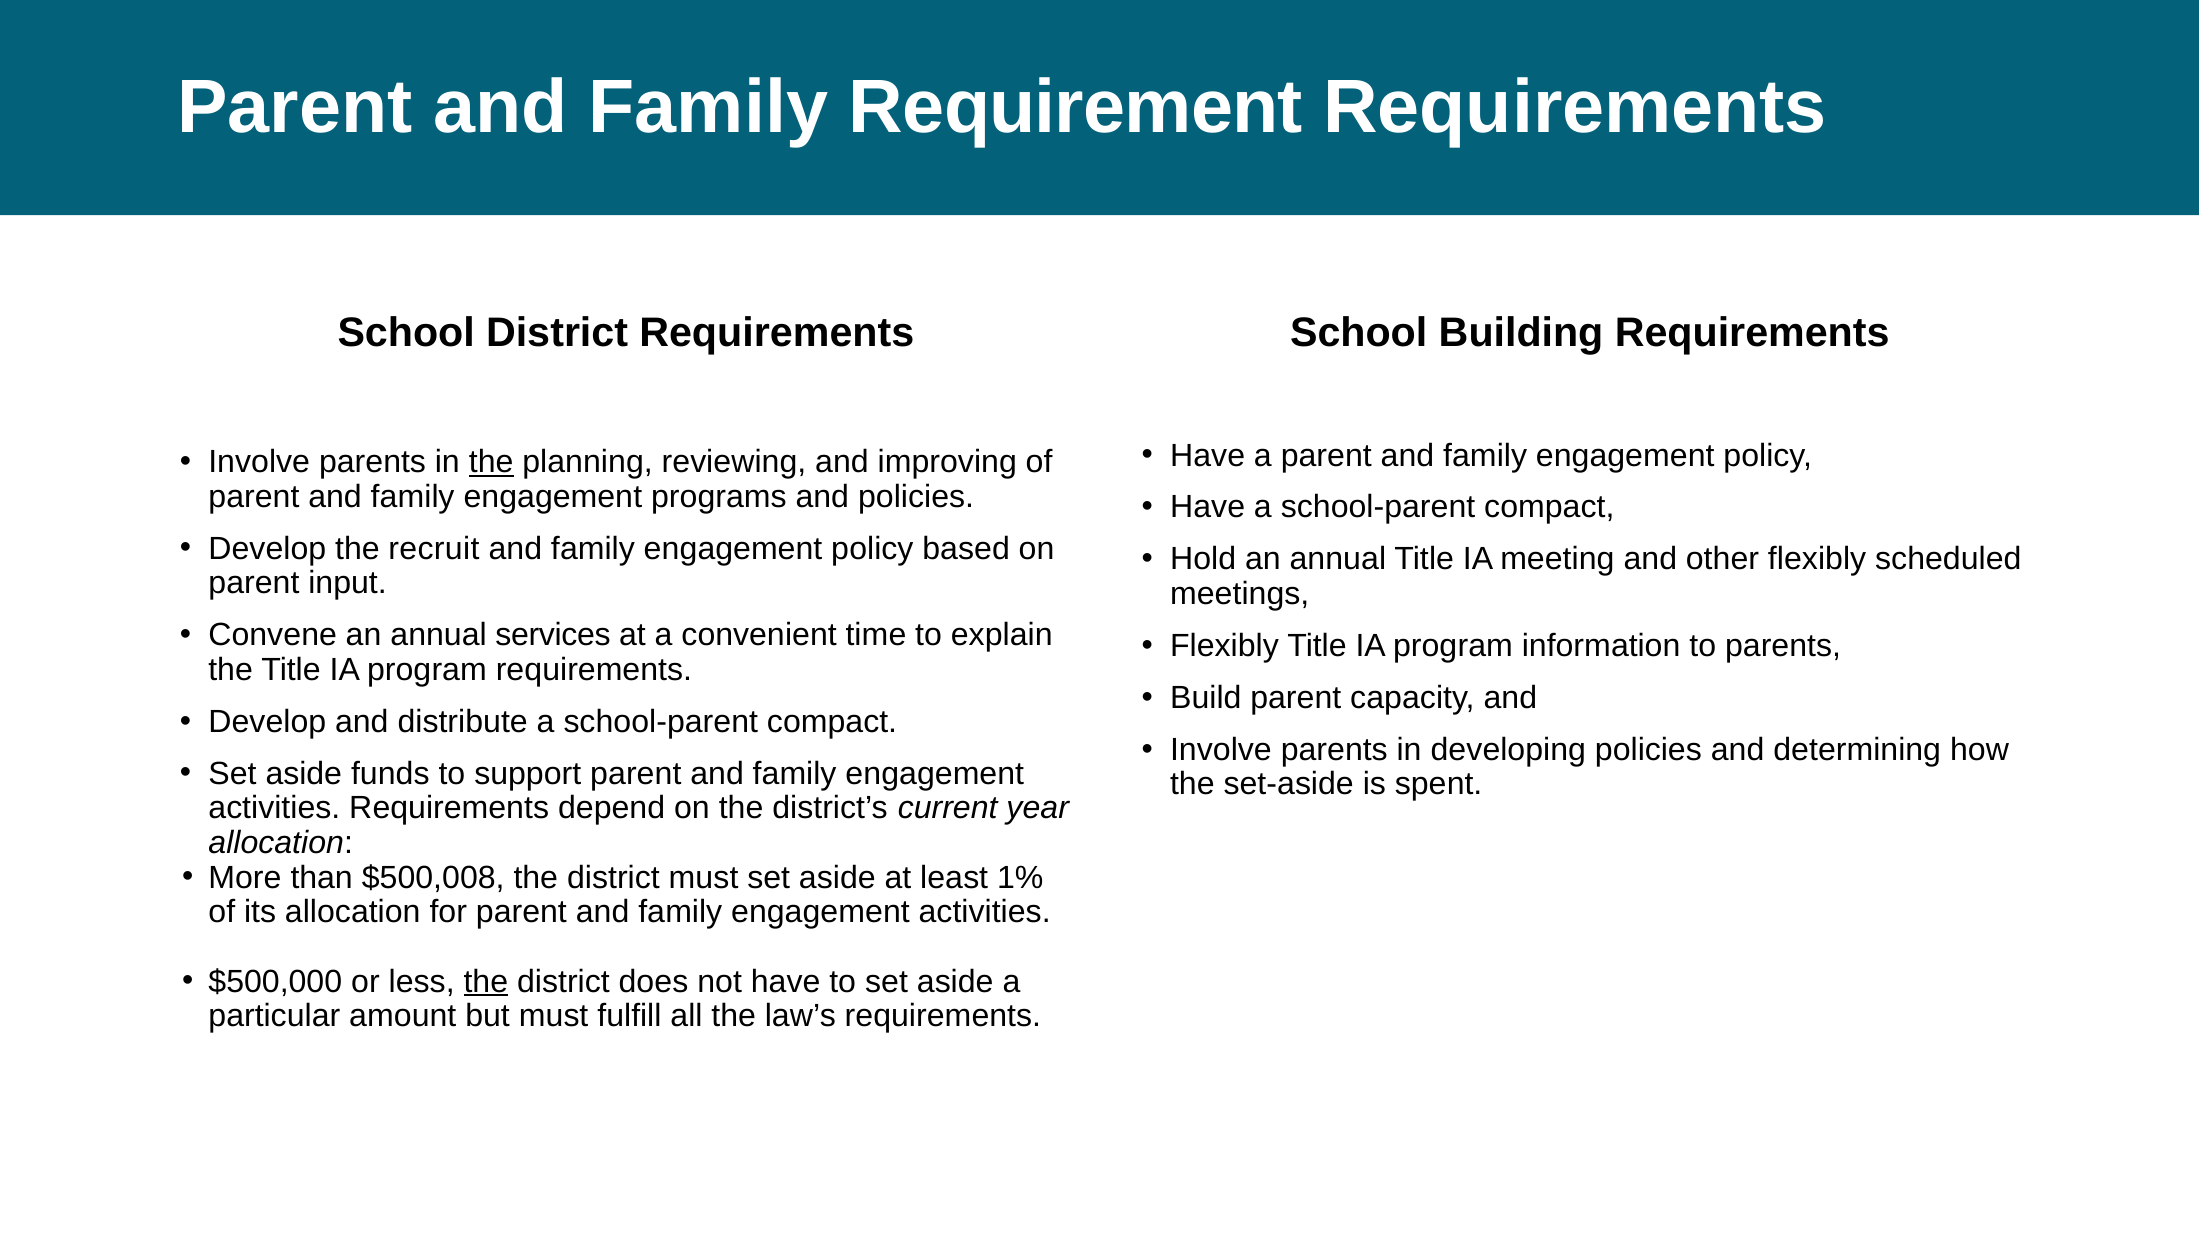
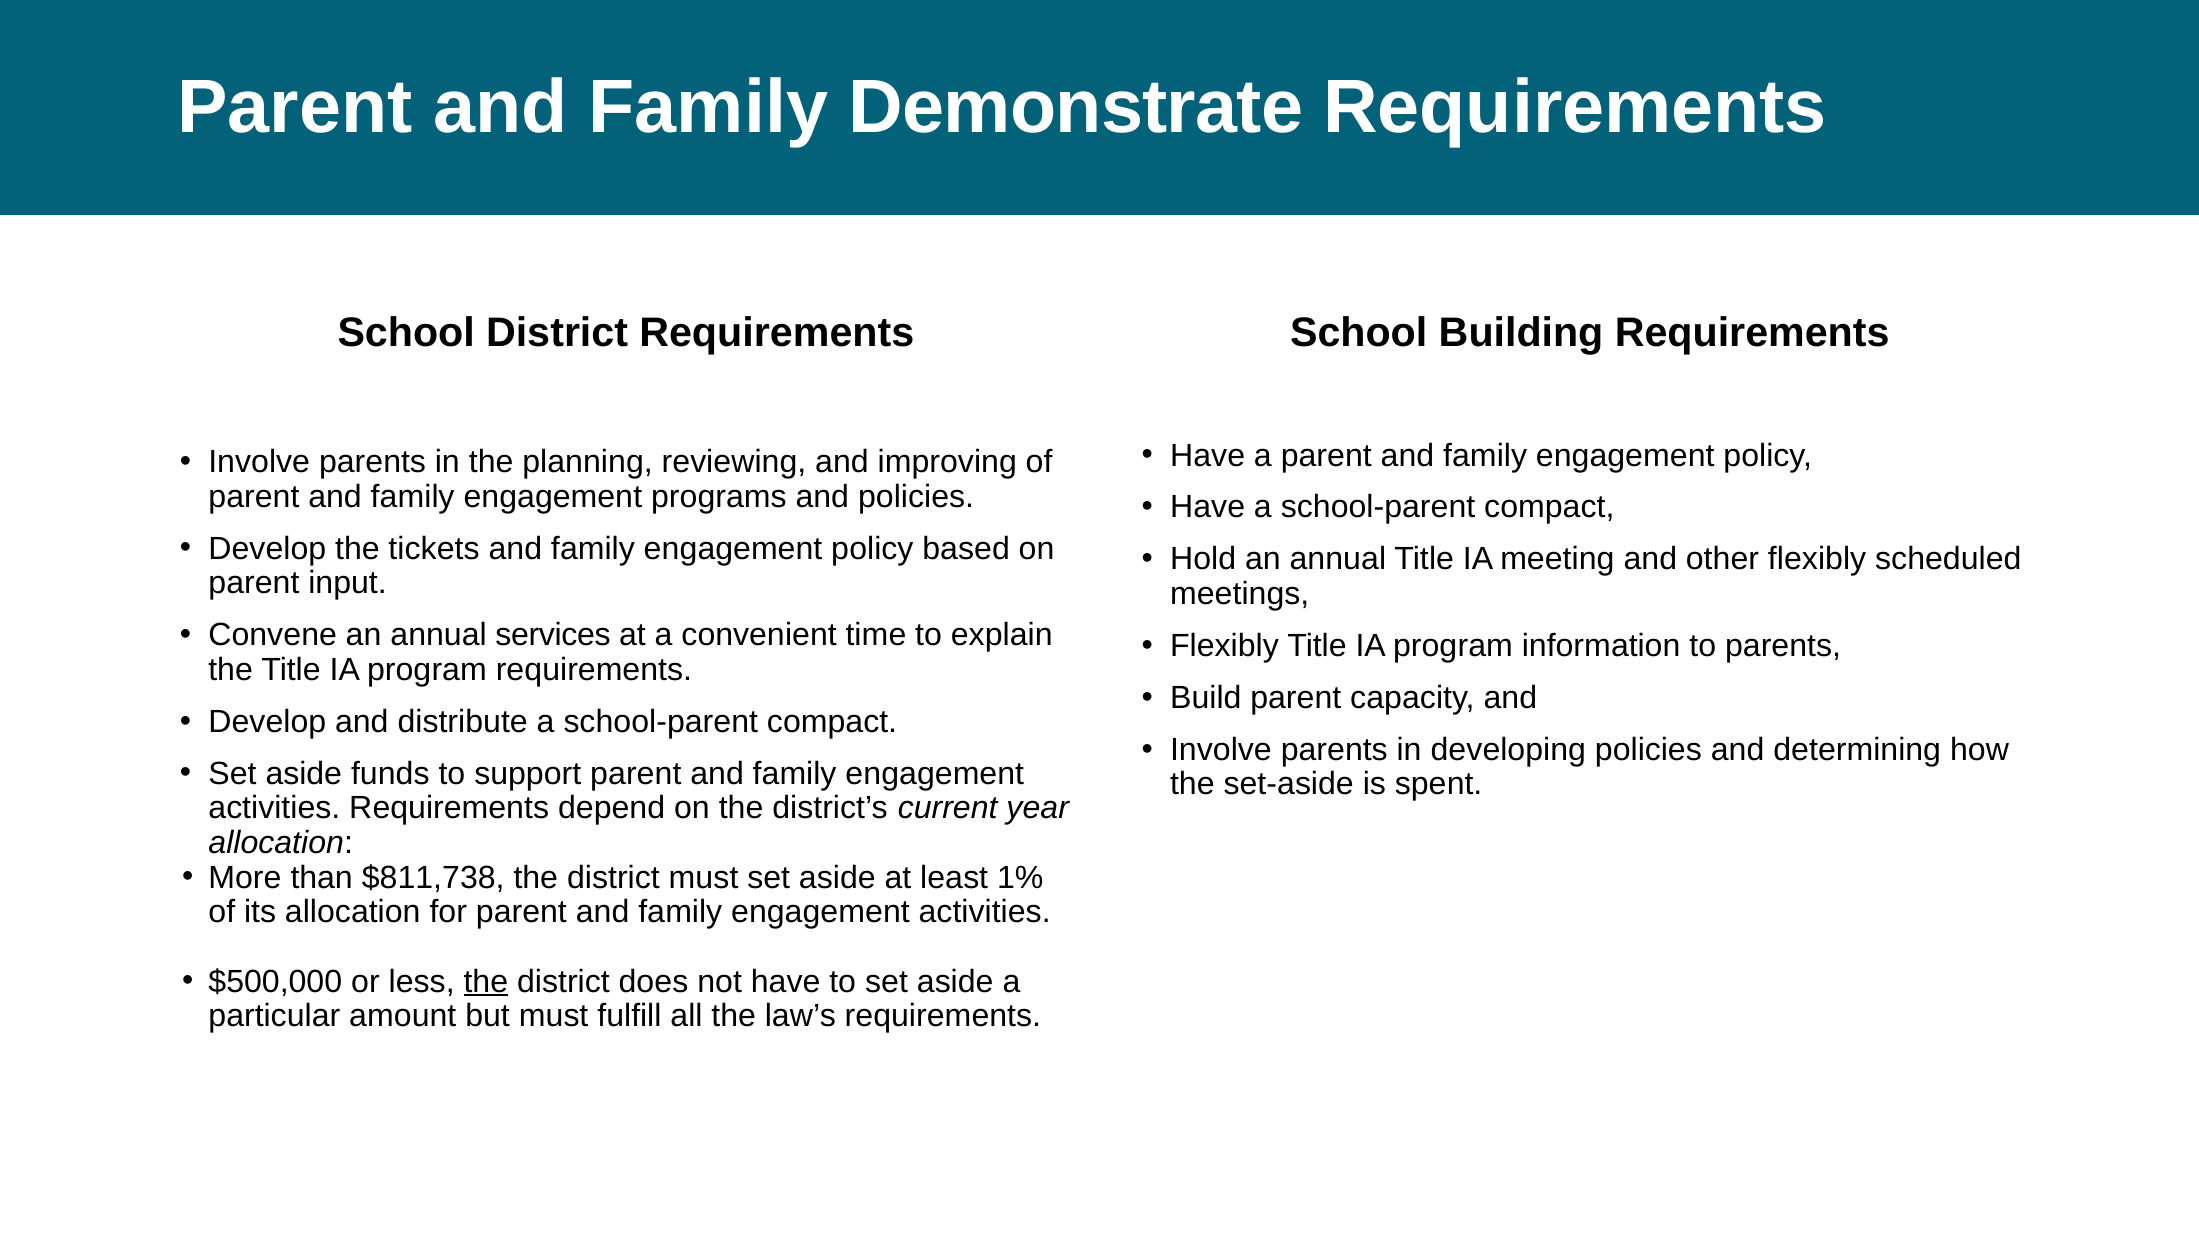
Requirement: Requirement -> Demonstrate
the at (491, 462) underline: present -> none
recruit: recruit -> tickets
$500,008: $500,008 -> $811,738
